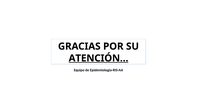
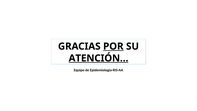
POR underline: none -> present
